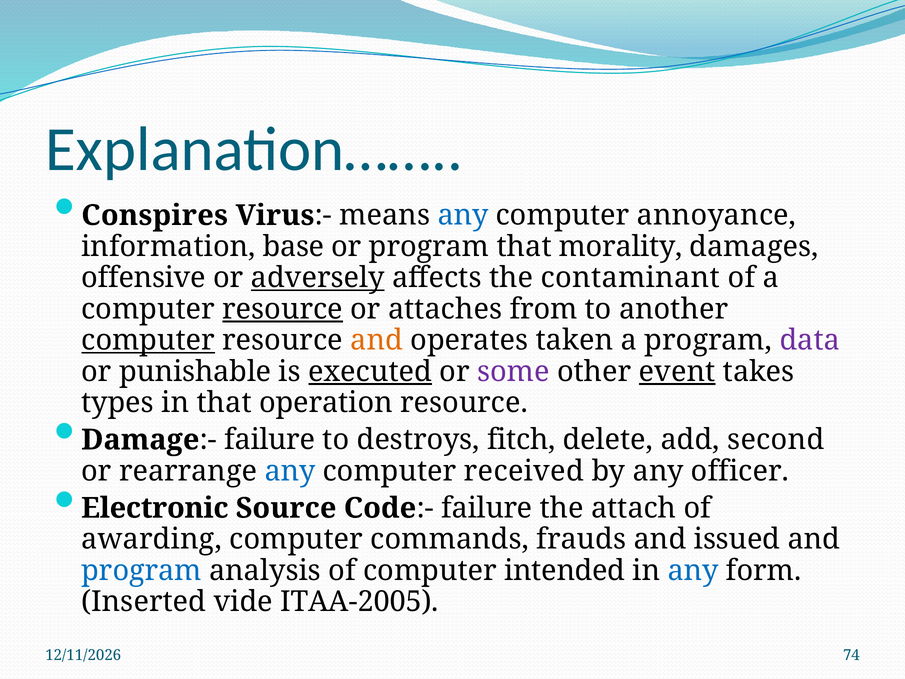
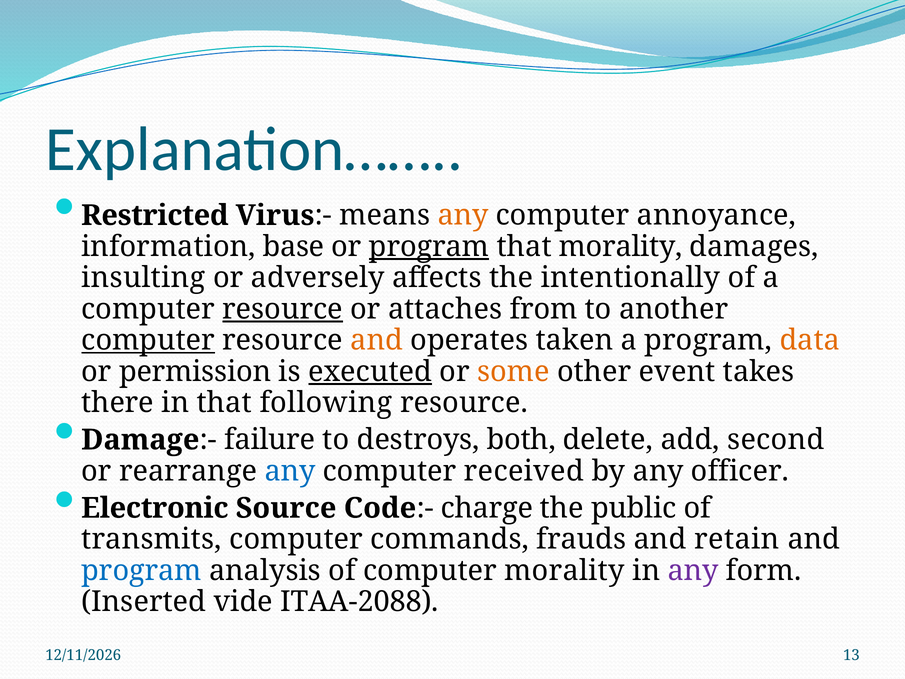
Conspires: Conspires -> Restricted
any at (463, 215) colour: blue -> orange
program at (429, 247) underline: none -> present
offensive: offensive -> insulting
adversely underline: present -> none
contaminant: contaminant -> intentionally
data colour: purple -> orange
punishable: punishable -> permission
some colour: purple -> orange
event underline: present -> none
types: types -> there
operation: operation -> following
fitch: fitch -> both
Code:- failure: failure -> charge
attach: attach -> public
awarding: awarding -> transmits
issued: issued -> retain
computer intended: intended -> morality
any at (693, 570) colour: blue -> purple
ITAA-2005: ITAA-2005 -> ITAA-2088
74: 74 -> 13
